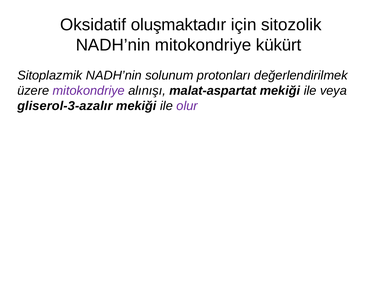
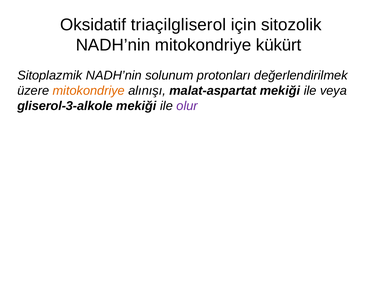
oluşmaktadır: oluşmaktadır -> triaçilgliserol
mitokondriye at (89, 91) colour: purple -> orange
gliserol-3-azalır: gliserol-3-azalır -> gliserol-3-alkole
